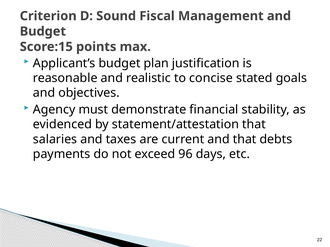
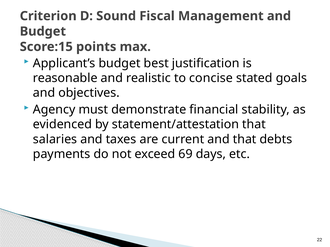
plan: plan -> best
96: 96 -> 69
